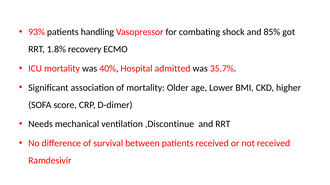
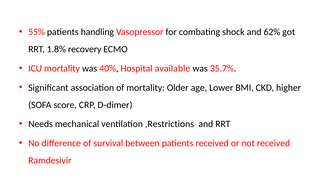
93%: 93% -> 55%
85%: 85% -> 62%
admitted: admitted -> available
,Discontinue: ,Discontinue -> ,Restrictions
